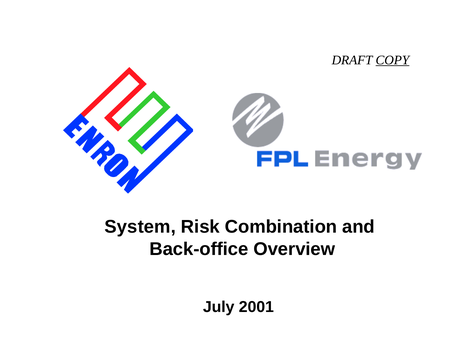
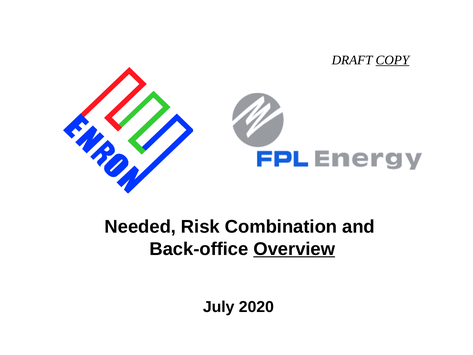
System: System -> Needed
Overview underline: none -> present
2001: 2001 -> 2020
